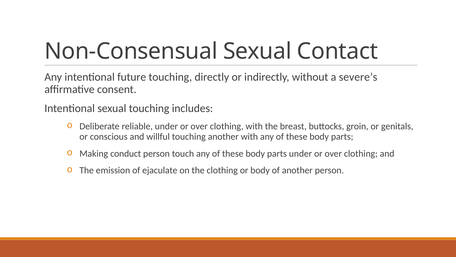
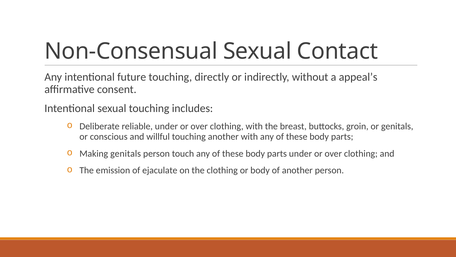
severe’s: severe’s -> appeal’s
Making conduct: conduct -> genitals
